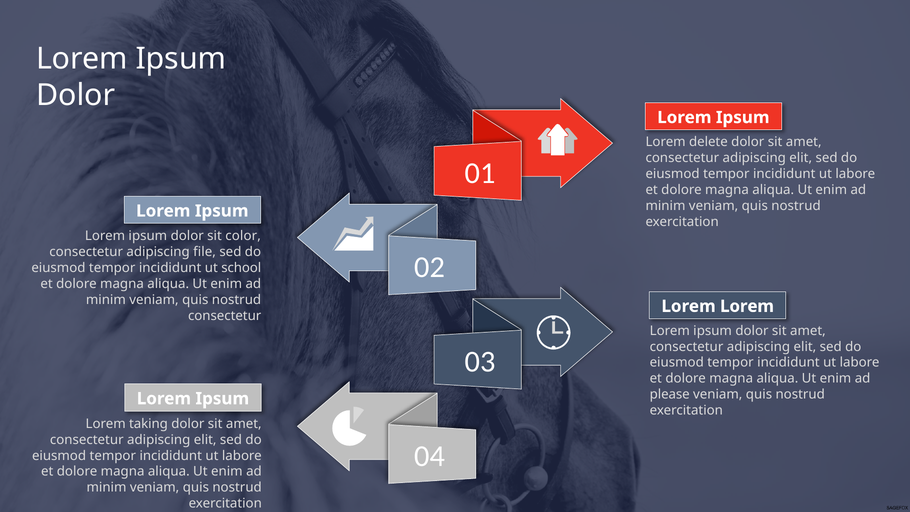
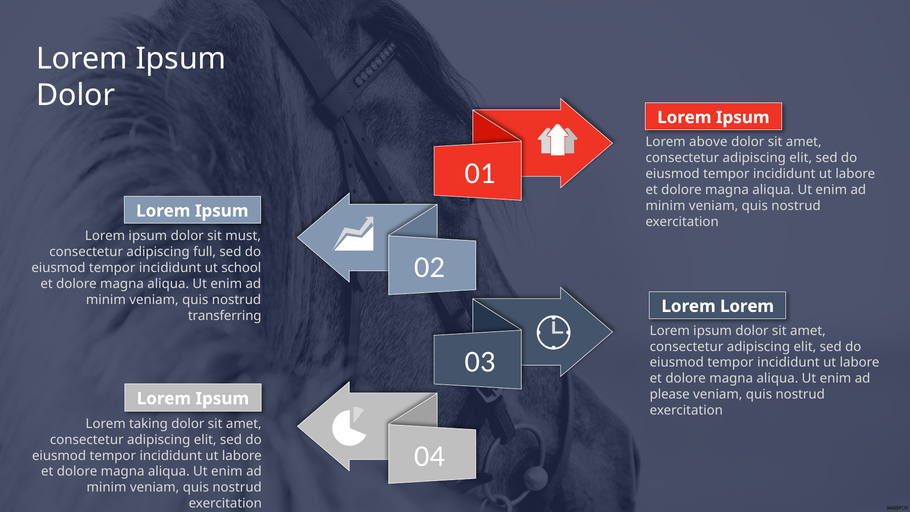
delete: delete -> above
color: color -> must
file: file -> full
consectetur at (225, 316): consectetur -> transferring
